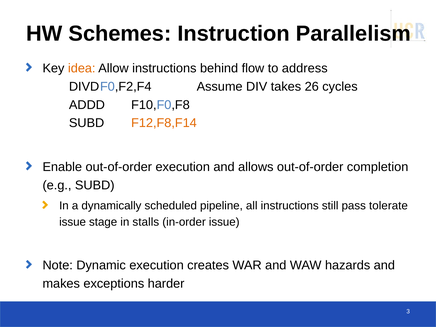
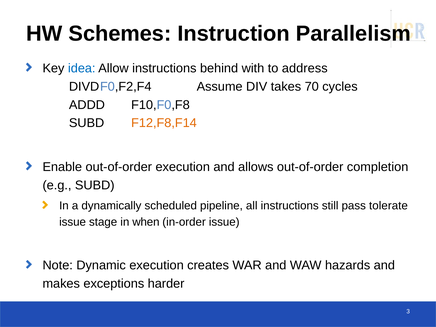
idea colour: orange -> blue
flow: flow -> with
26: 26 -> 70
stalls: stalls -> when
